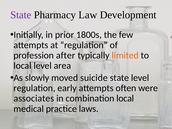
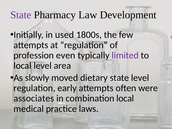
prior: prior -> used
after: after -> even
limited colour: orange -> purple
suicide: suicide -> dietary
